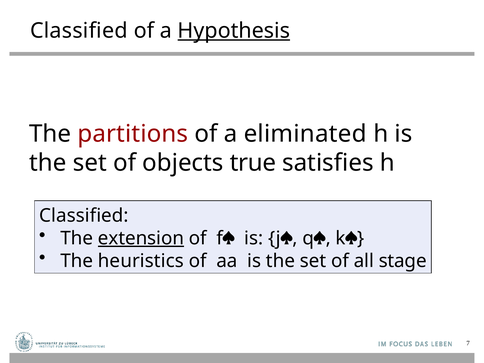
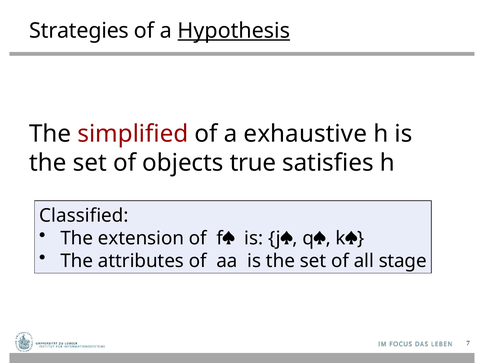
Classified at (79, 31): Classified -> Strategies
partitions: partitions -> simplified
eliminated: eliminated -> exhaustive
extension underline: present -> none
heuristics: heuristics -> attributes
